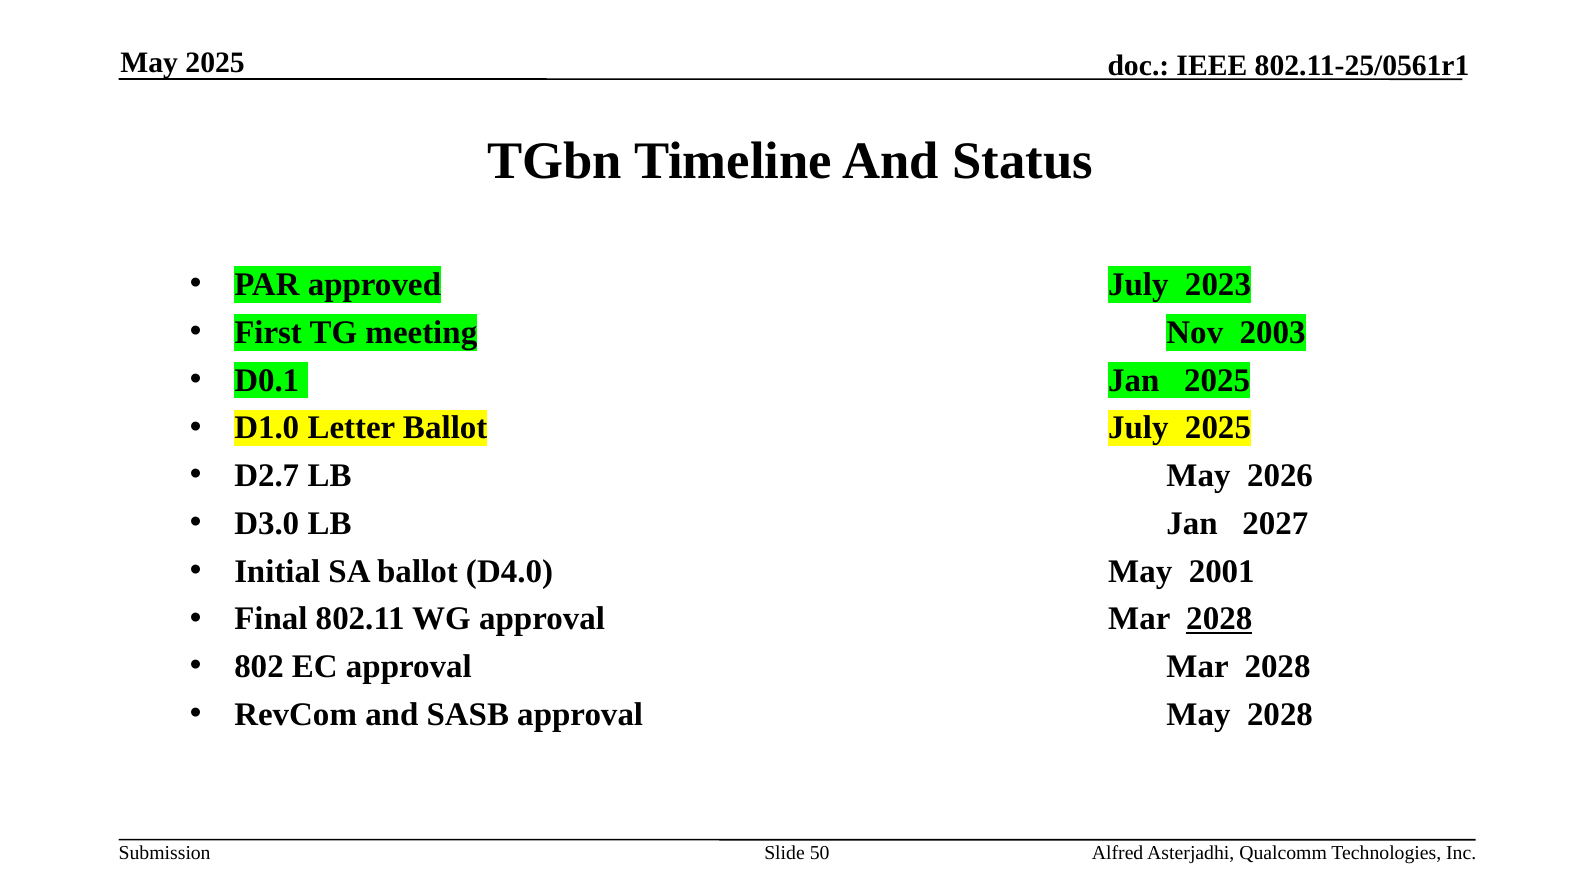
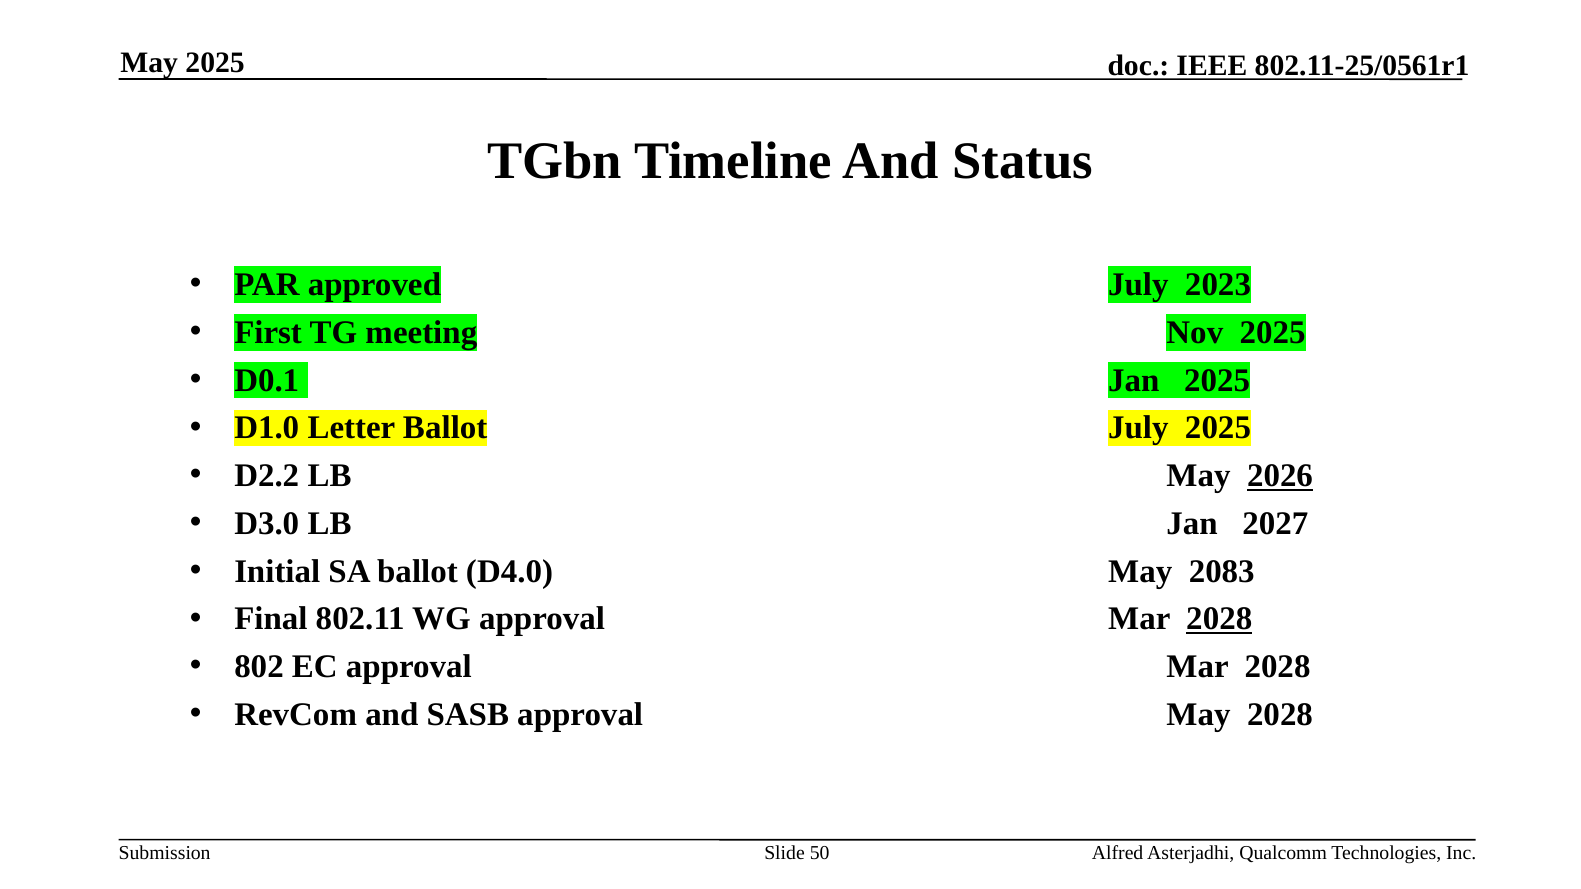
Nov 2003: 2003 -> 2025
D2.7: D2.7 -> D2.2
2026 underline: none -> present
2001: 2001 -> 2083
